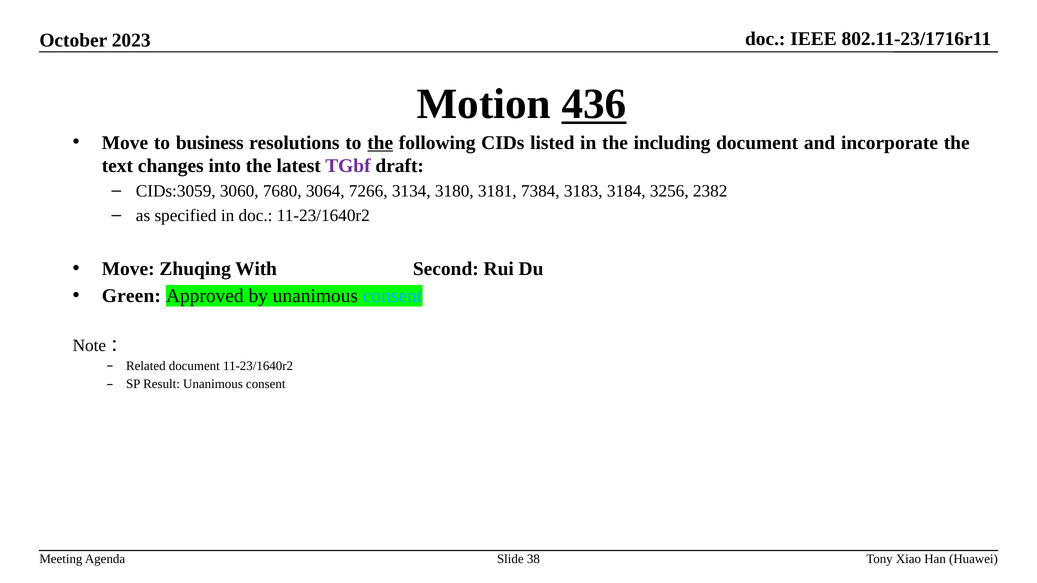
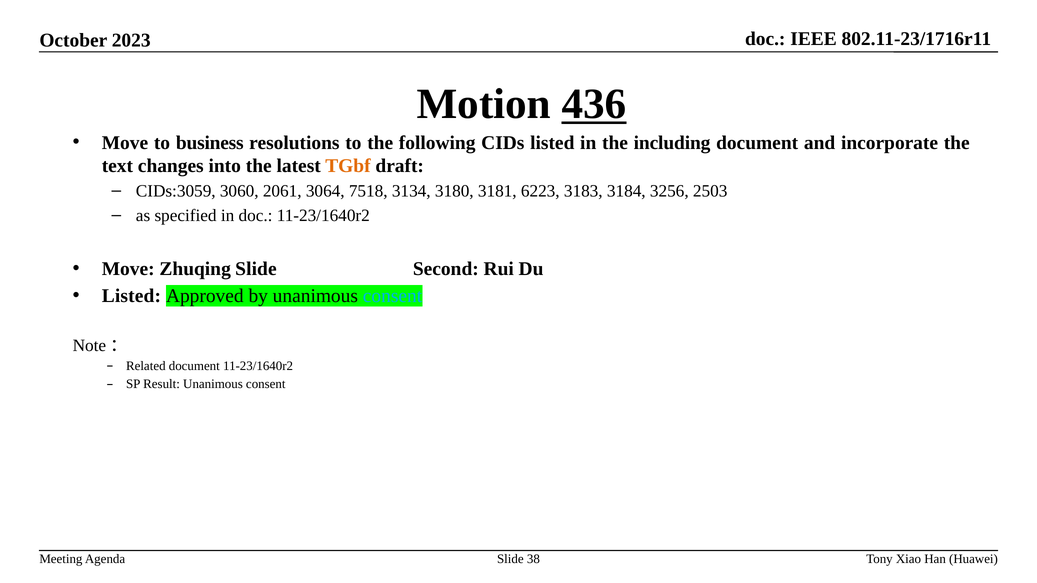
the at (380, 143) underline: present -> none
TGbf colour: purple -> orange
7680: 7680 -> 2061
7266: 7266 -> 7518
7384: 7384 -> 6223
2382: 2382 -> 2503
Zhuqing With: With -> Slide
Green at (131, 296): Green -> Listed
